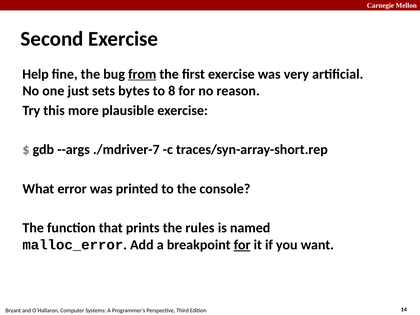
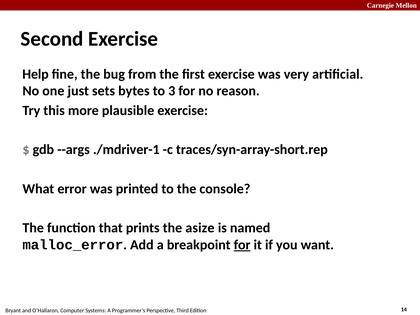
from underline: present -> none
8: 8 -> 3
./mdriver-7: ./mdriver-7 -> ./mdriver-1
rules: rules -> asize
